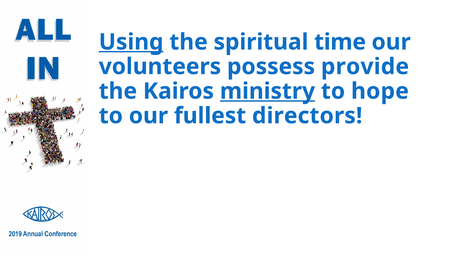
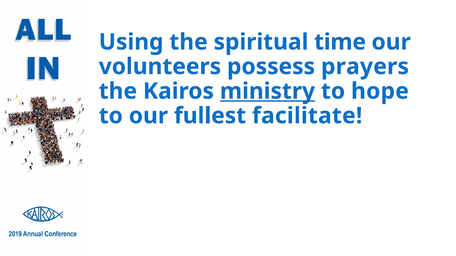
Using underline: present -> none
provide: provide -> prayers
directors: directors -> facilitate
